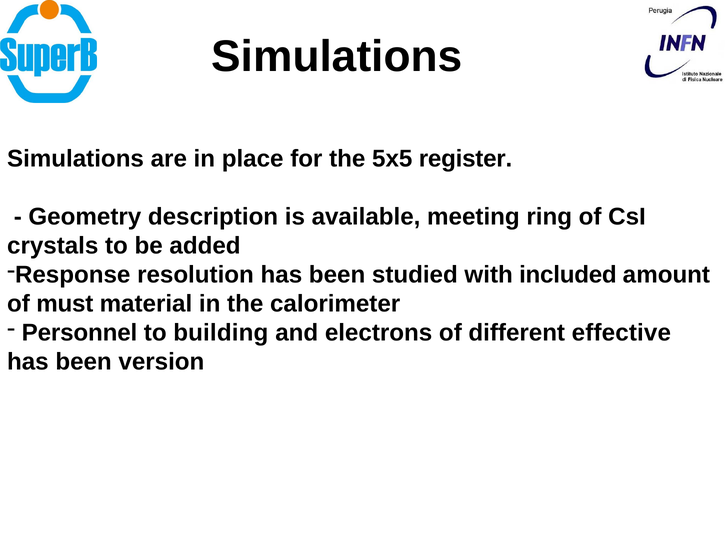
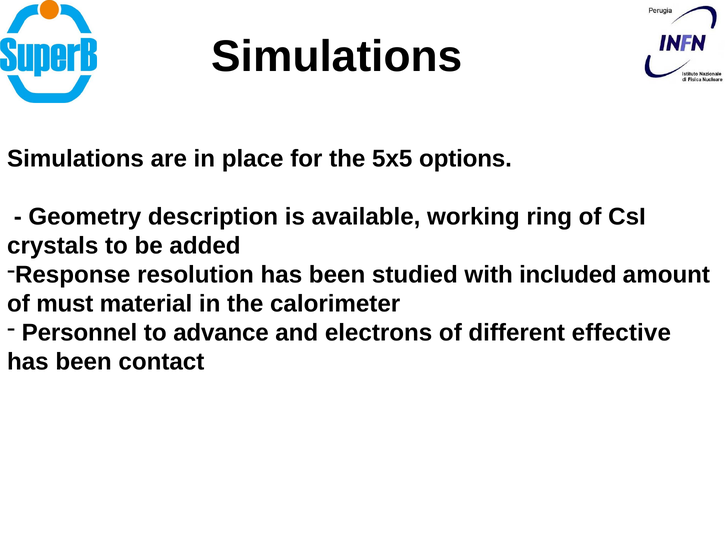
register: register -> options
meeting: meeting -> working
building: building -> advance
version: version -> contact
